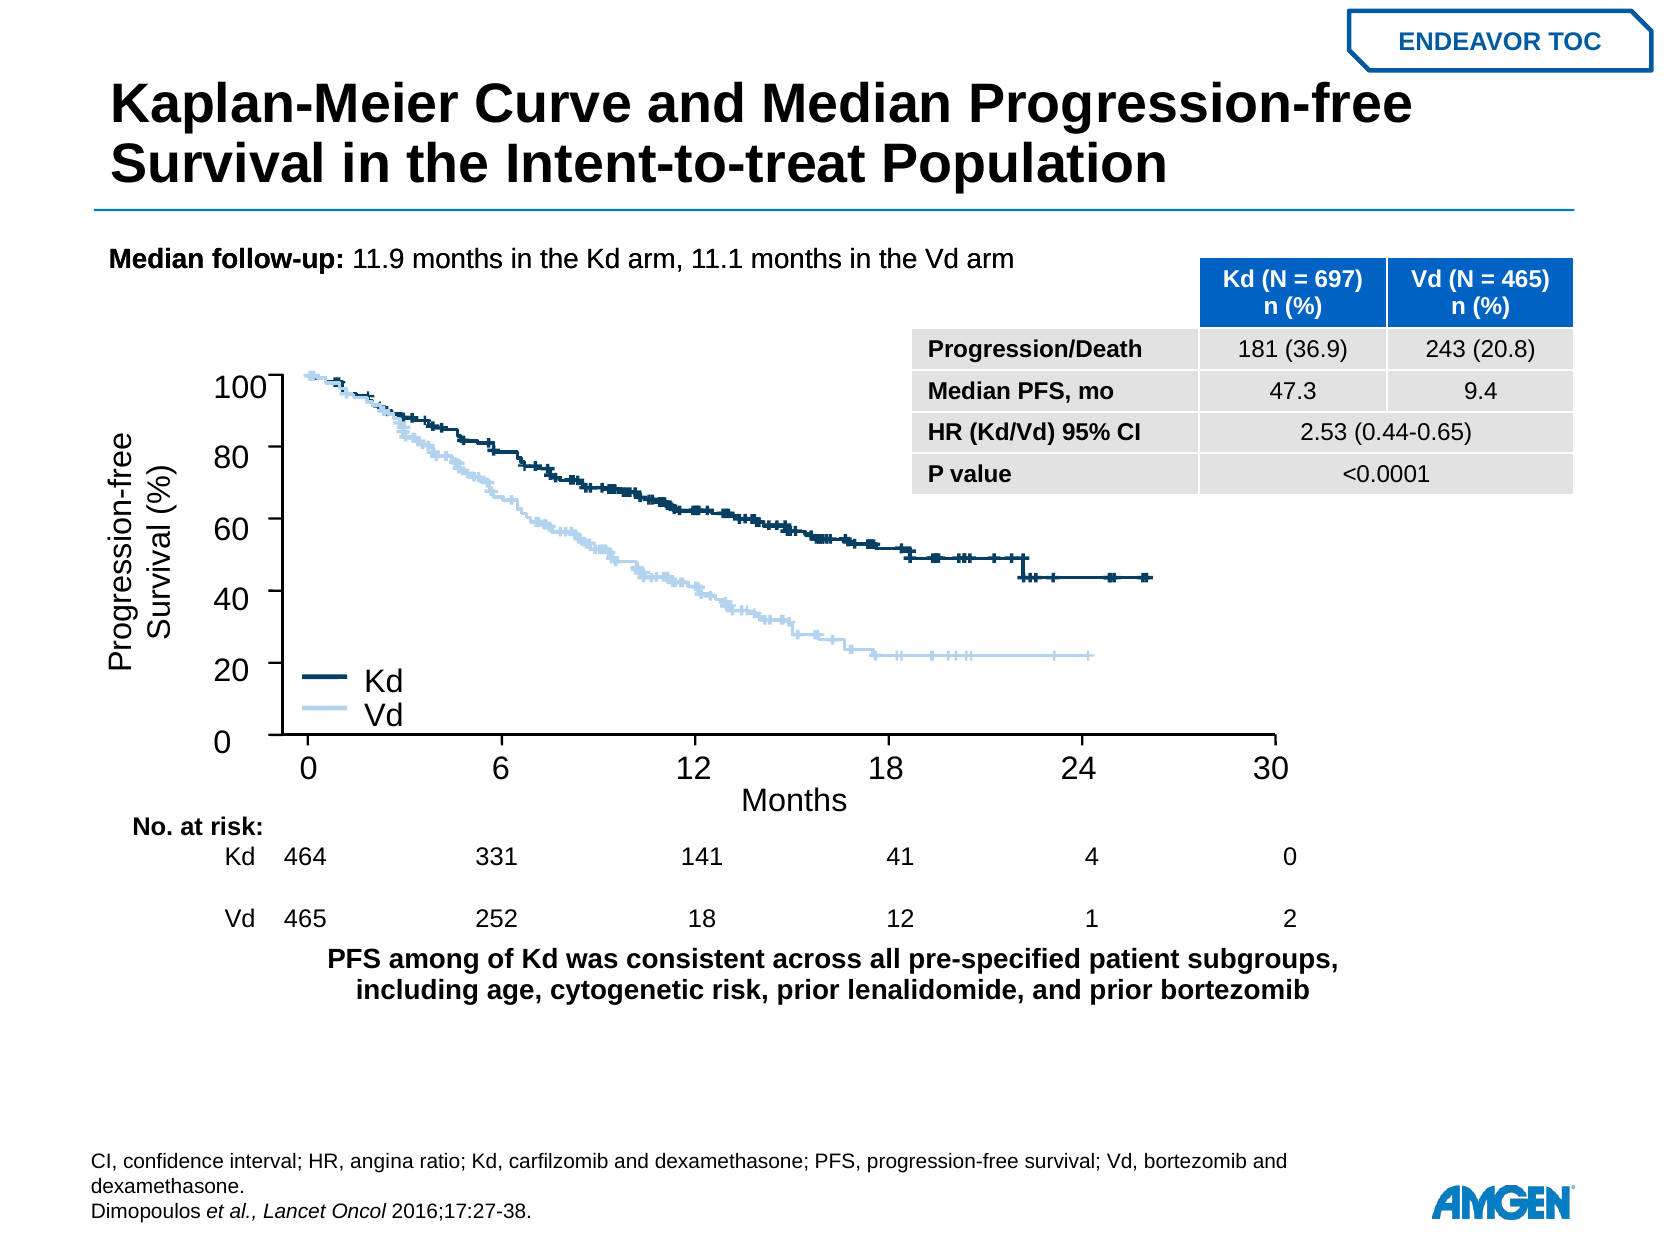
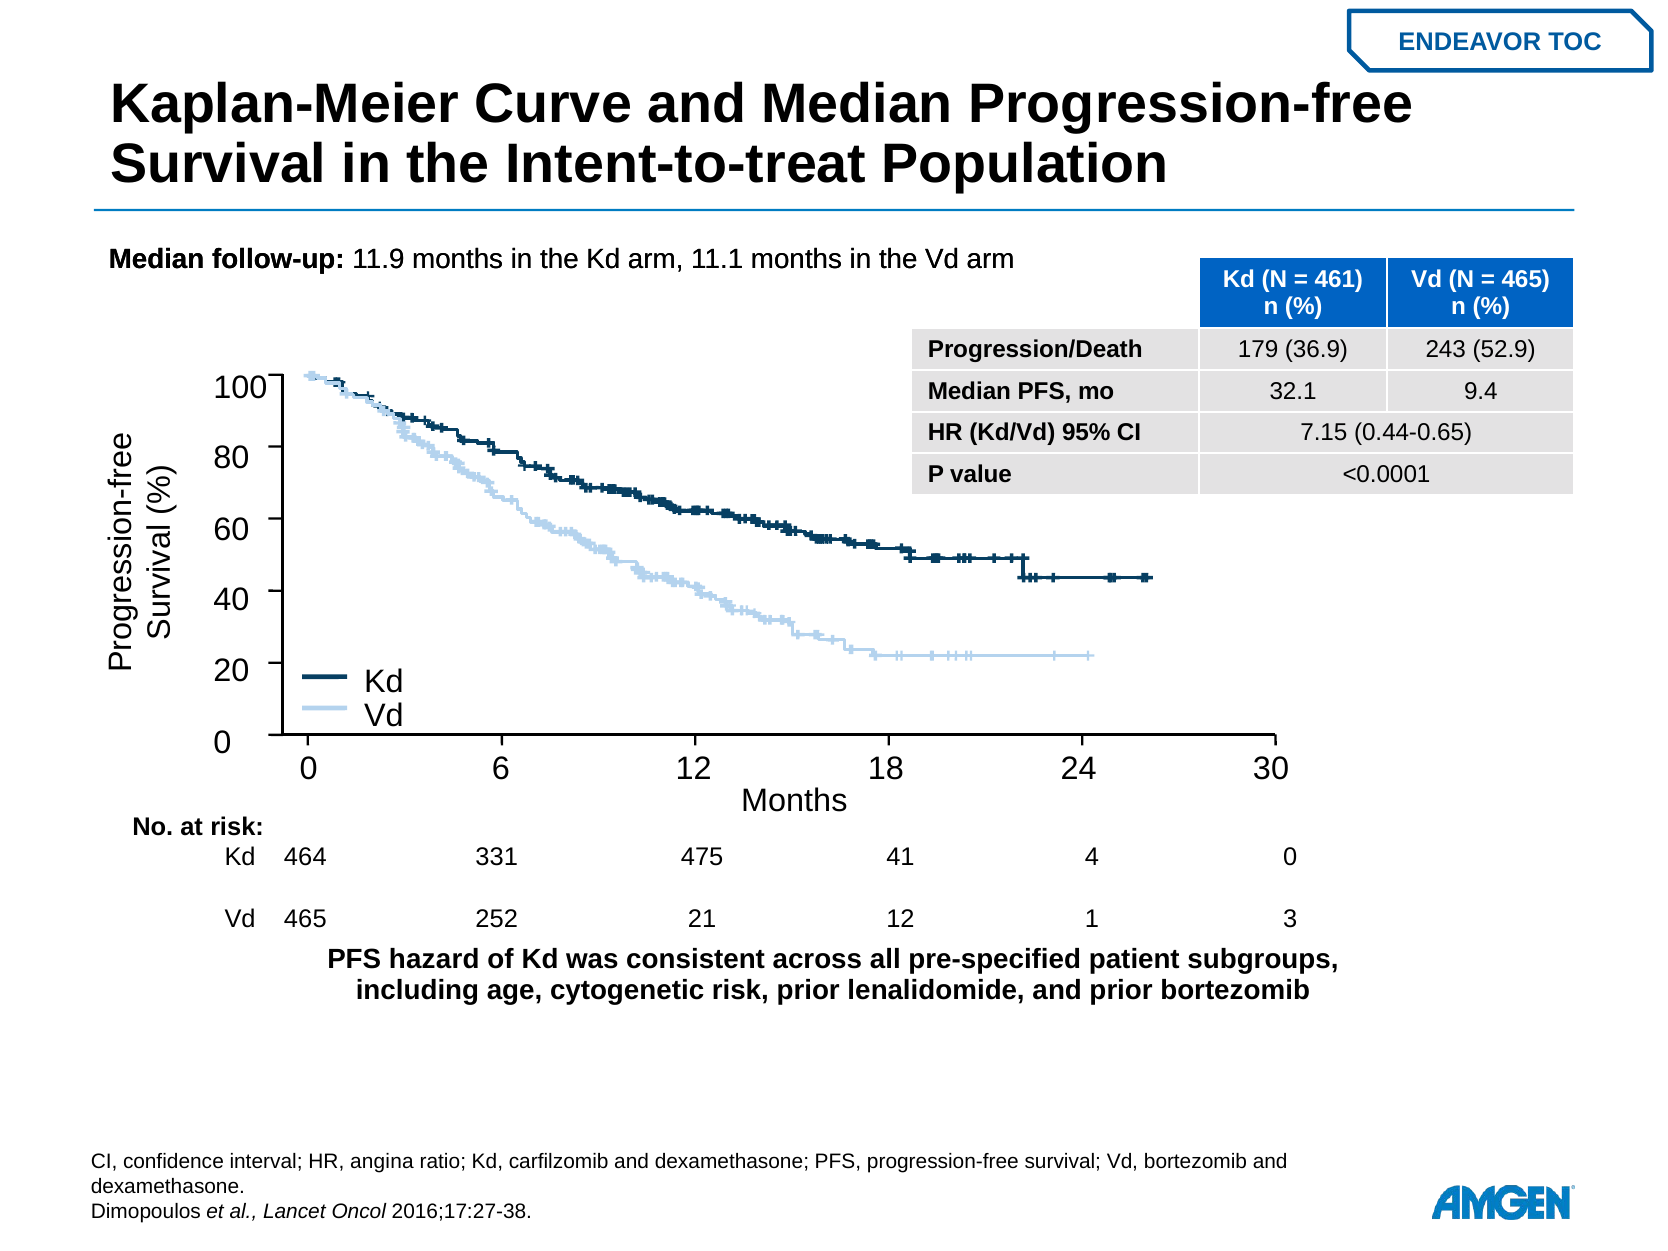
697: 697 -> 461
181: 181 -> 179
20.8: 20.8 -> 52.9
47.3: 47.3 -> 32.1
2.53: 2.53 -> 7.15
141: 141 -> 475
252 18: 18 -> 21
2: 2 -> 3
among: among -> hazard
